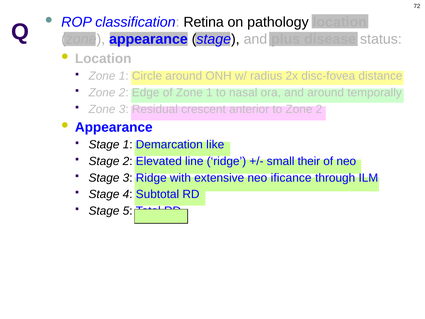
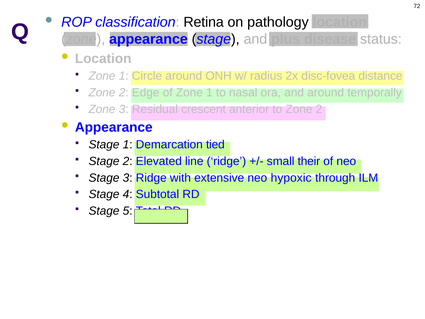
like: like -> tied
ificance: ificance -> hypoxic
